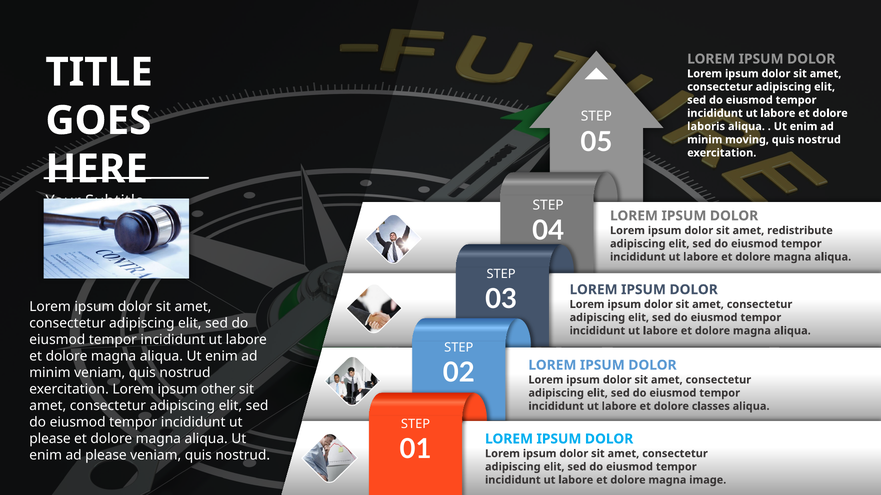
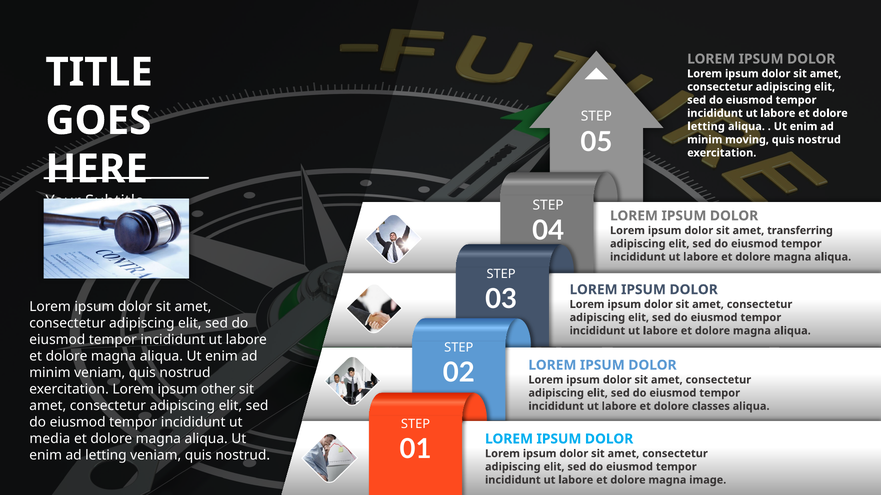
laboris at (706, 127): laboris -> letting
redistribute: redistribute -> transferring
please at (50, 439): please -> media
ad please: please -> letting
